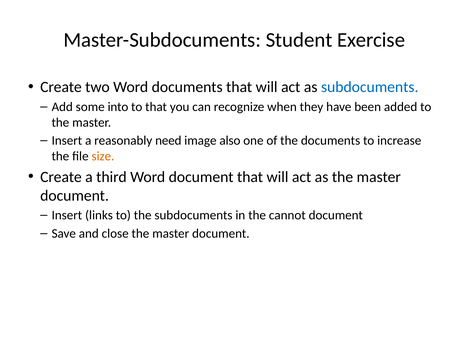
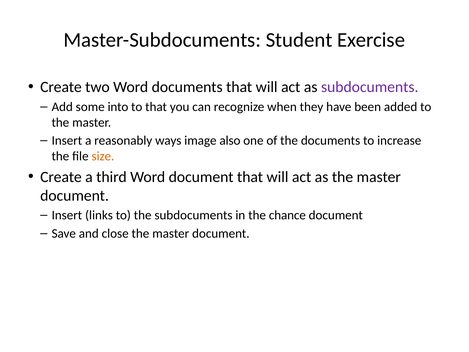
subdocuments at (370, 87) colour: blue -> purple
need: need -> ways
cannot: cannot -> chance
